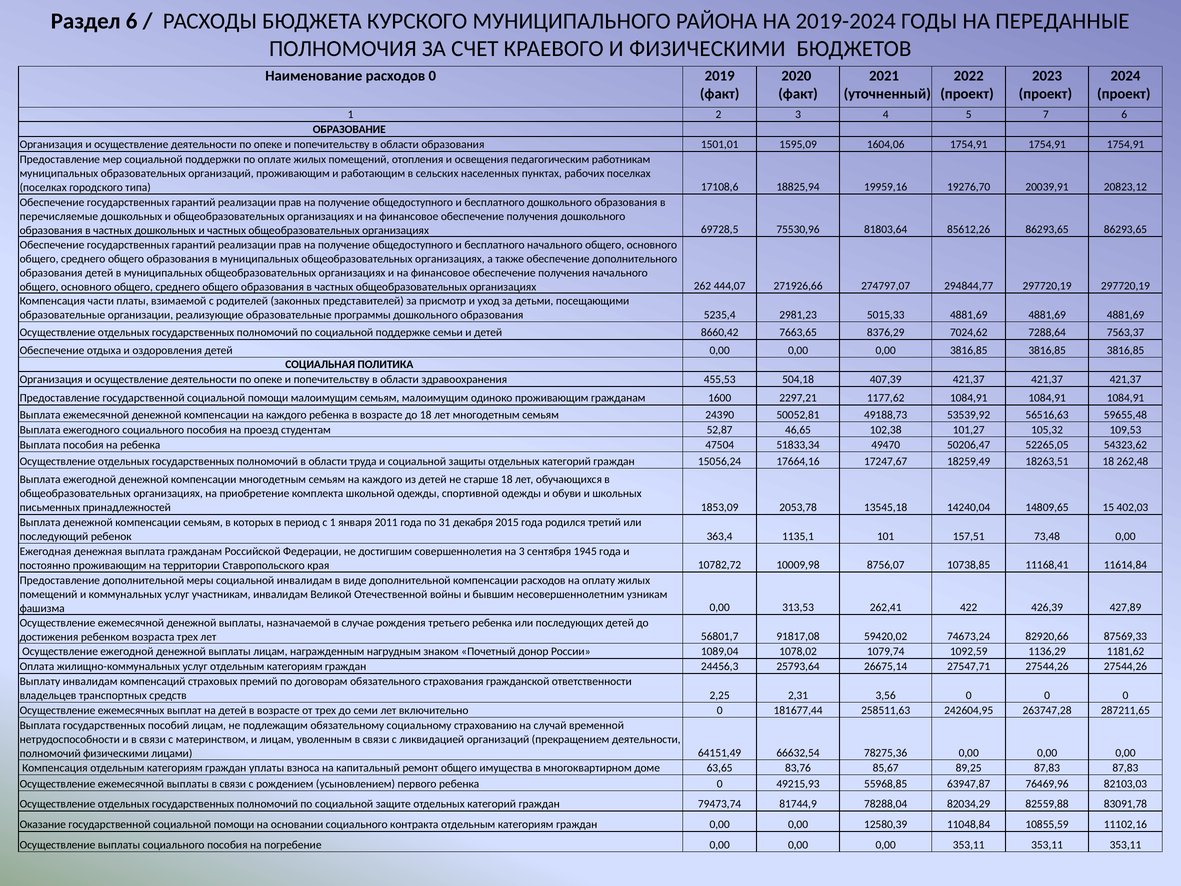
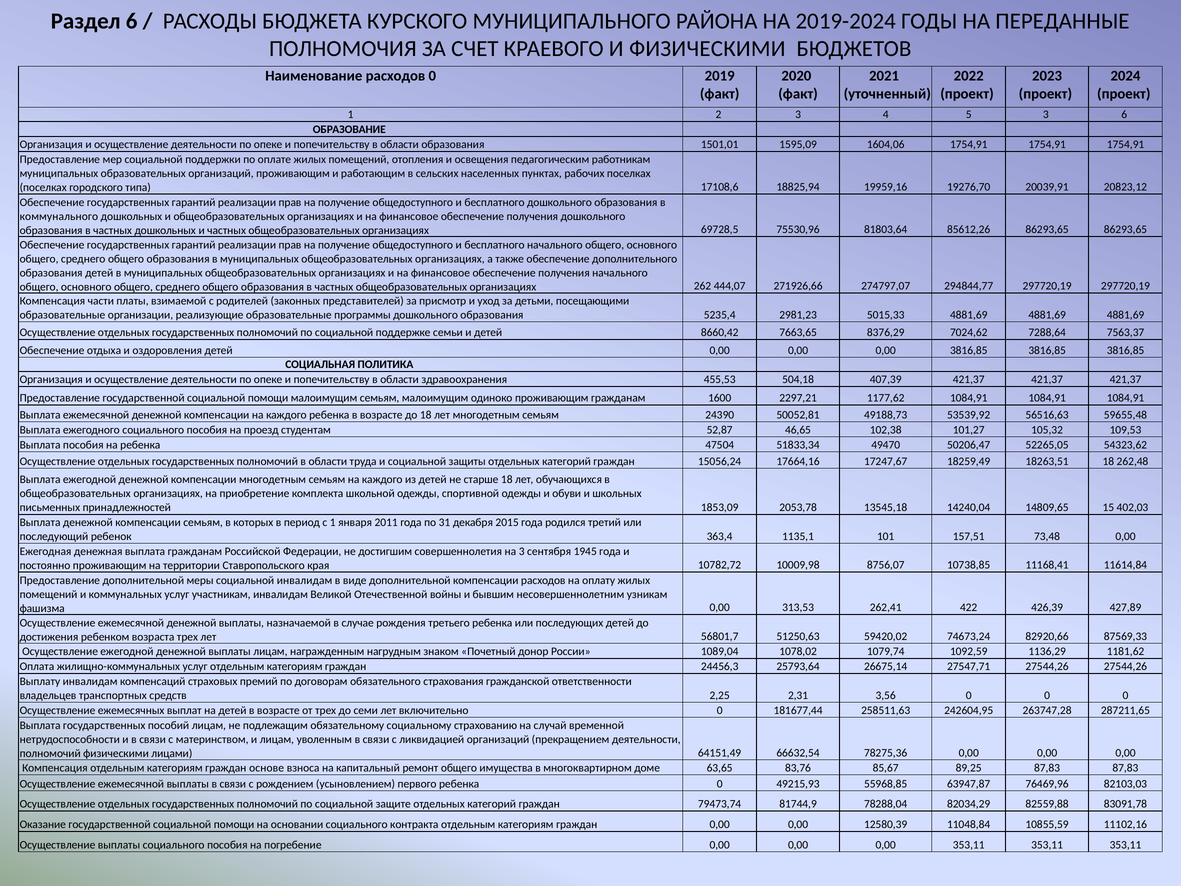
5 7: 7 -> 3
перечисляемые: перечисляемые -> коммунального
91817,08: 91817,08 -> 51250,63
уплаты: уплаты -> основе
